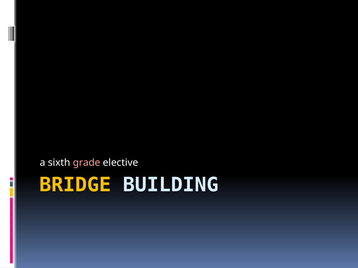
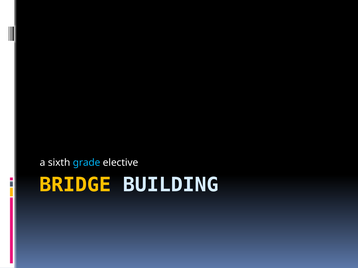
grade colour: pink -> light blue
